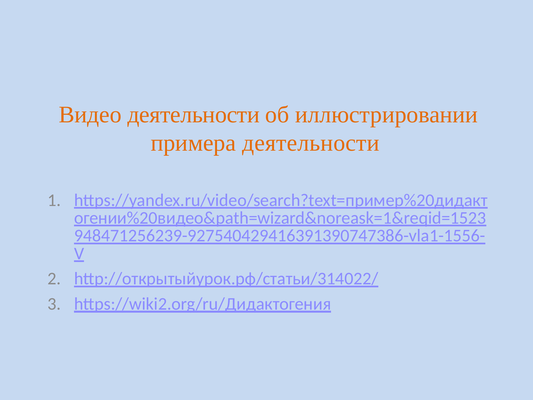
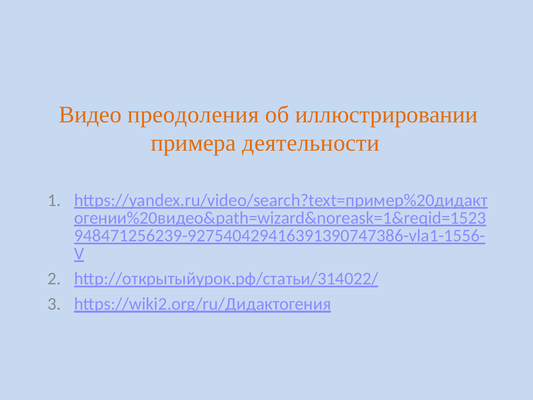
Видео деятельности: деятельности -> преодоления
